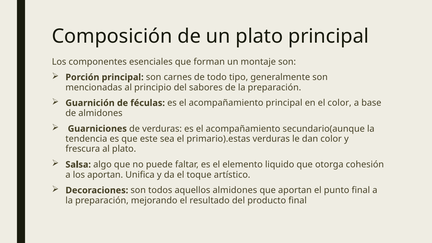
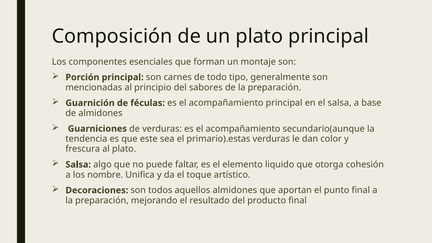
el color: color -> salsa
los aportan: aportan -> nombre
